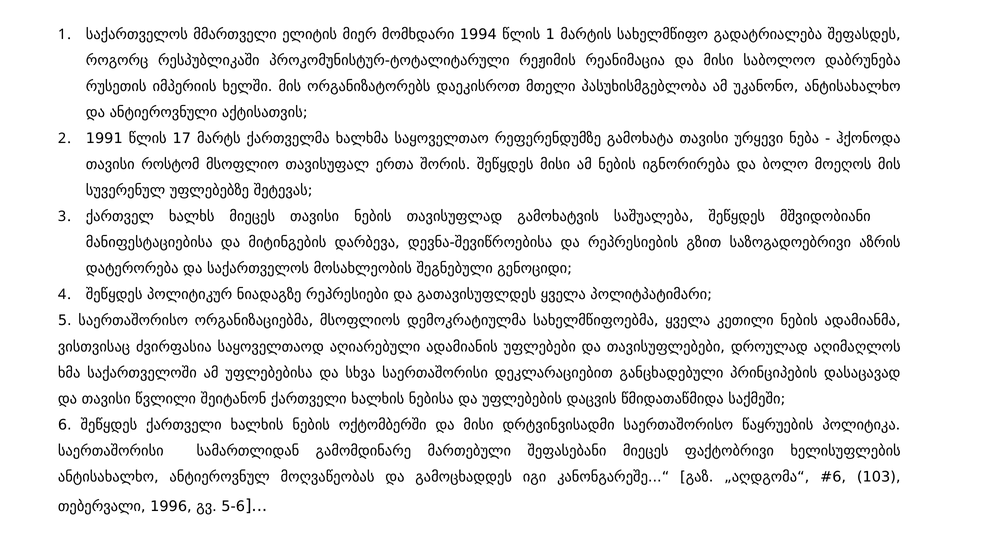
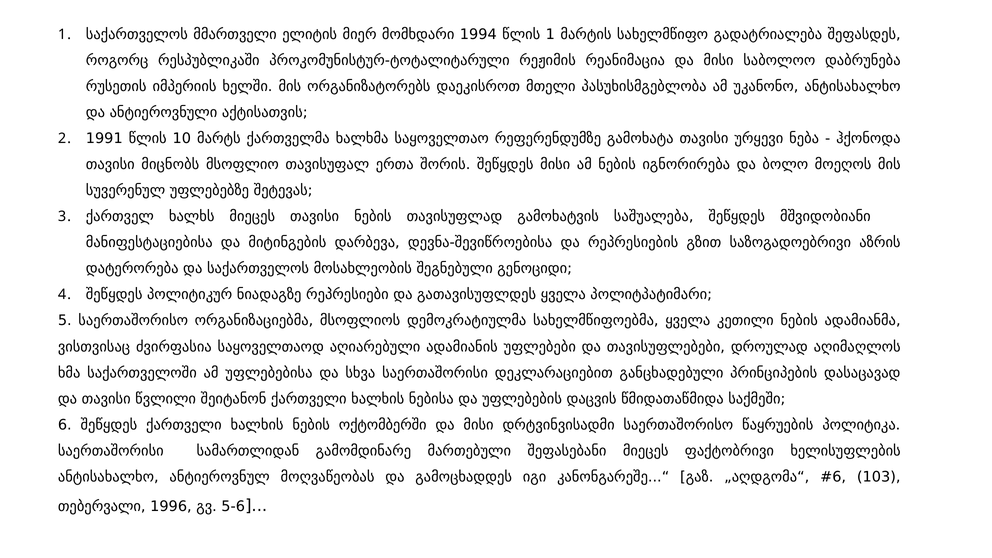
17: 17 -> 10
როსტომ: როსტომ -> მიცნობს
